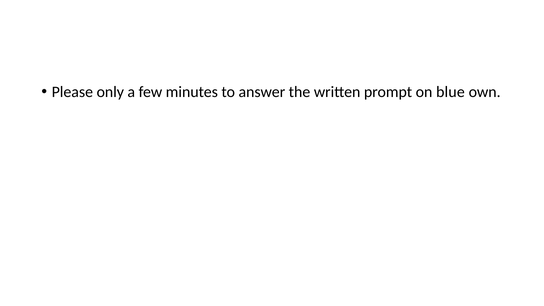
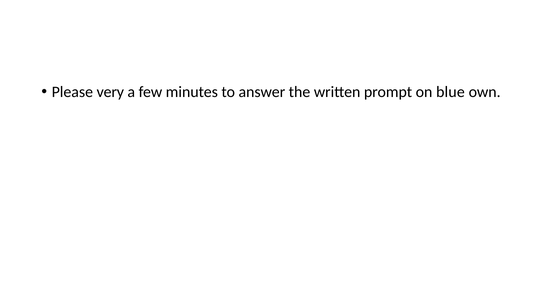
only: only -> very
